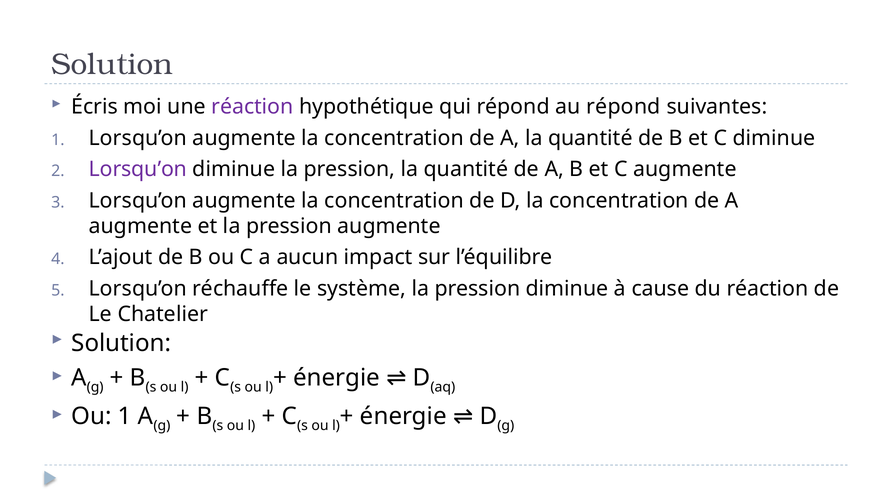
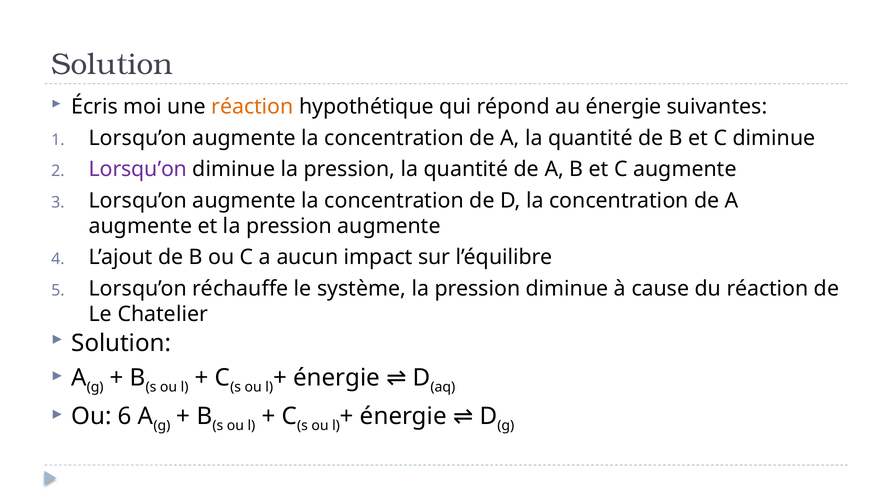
réaction at (252, 107) colour: purple -> orange
au répond: répond -> énergie
Ou 1: 1 -> 6
